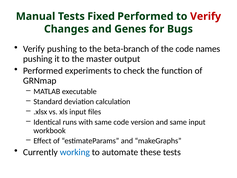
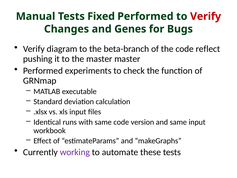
Verify pushing: pushing -> diagram
names: names -> reflect
master output: output -> master
working colour: blue -> purple
